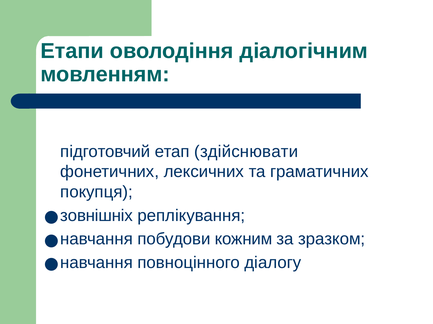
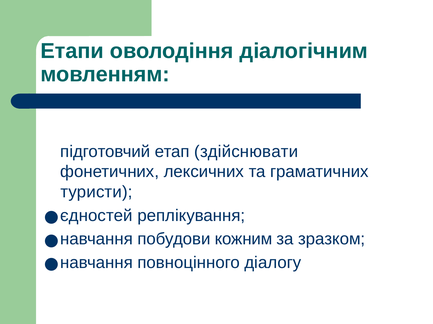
покупця: покупця -> туристи
зовнішніх: зовнішніх -> єдностей
